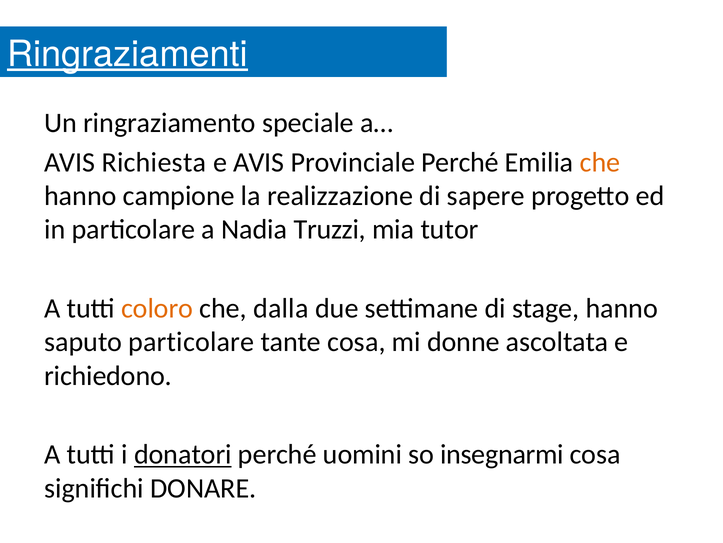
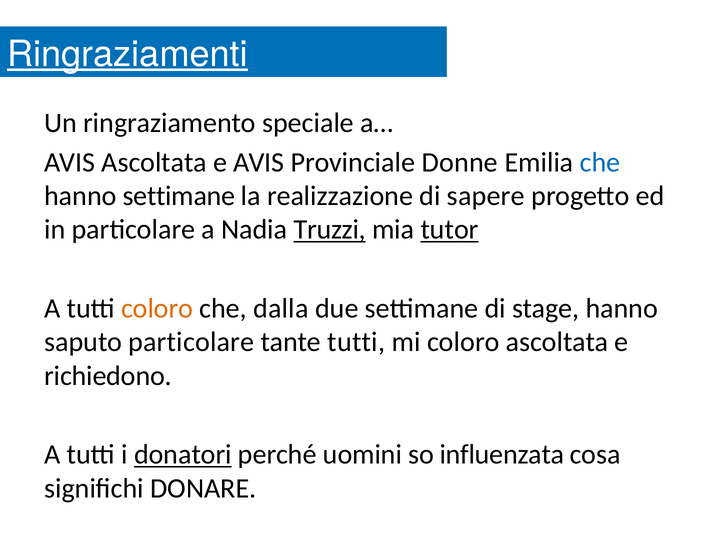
AVIS Richiesta: Richiesta -> Ascoltata
Provinciale Perché: Perché -> Donne
che at (600, 162) colour: orange -> blue
hanno campione: campione -> settimane
Truzzi underline: none -> present
tutor underline: none -> present
tante cosa: cosa -> tutti
mi donne: donne -> coloro
insegnarmi: insegnarmi -> influenzata
